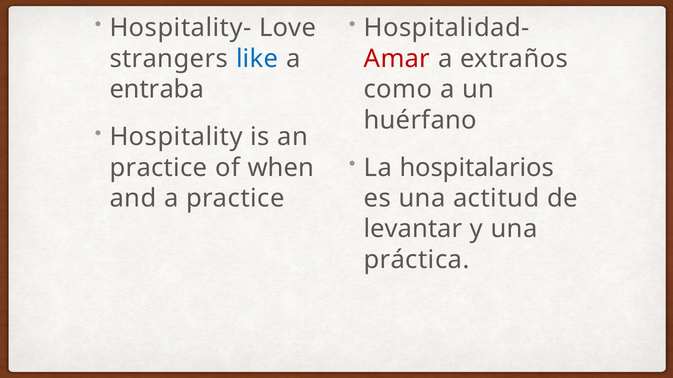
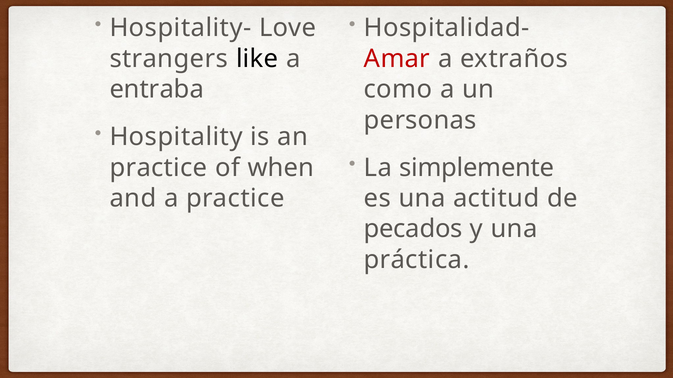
like colour: blue -> black
huérfano: huérfano -> personas
hospitalarios: hospitalarios -> simplemente
levantar: levantar -> pecados
